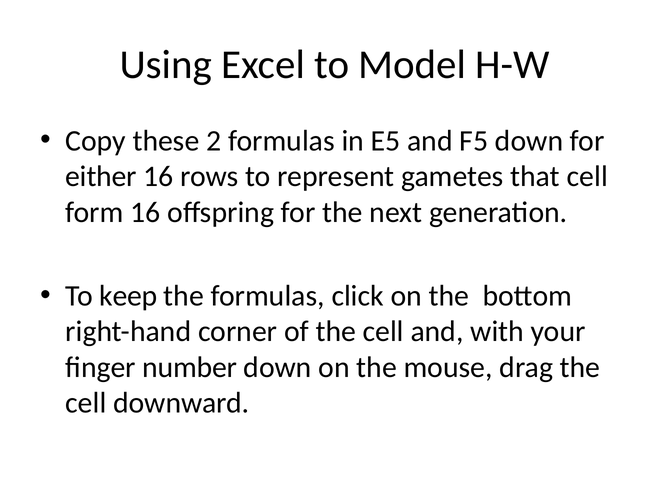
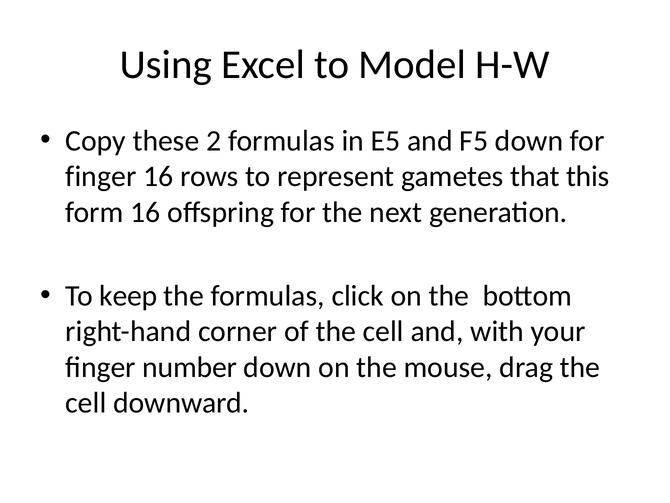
either at (101, 176): either -> finger
that cell: cell -> this
